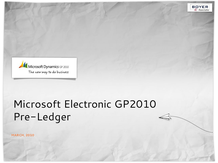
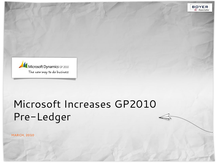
Electronic: Electronic -> Increases
